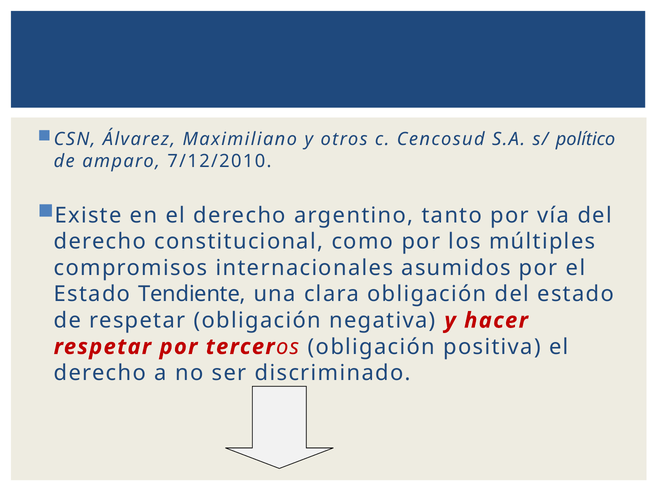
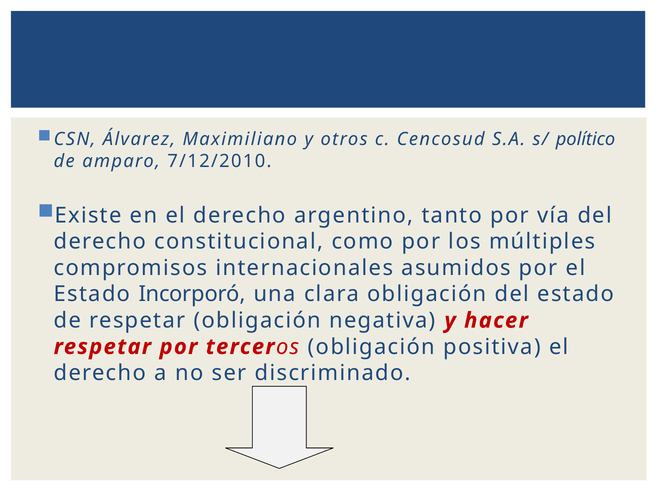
Tendiente: Tendiente -> Incorporó
